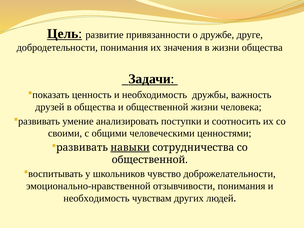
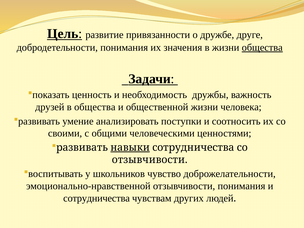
общества at (262, 48) underline: none -> present
общественной at (150, 160): общественной -> отзывчивости
необходимость at (96, 198): необходимость -> сотрудничества
